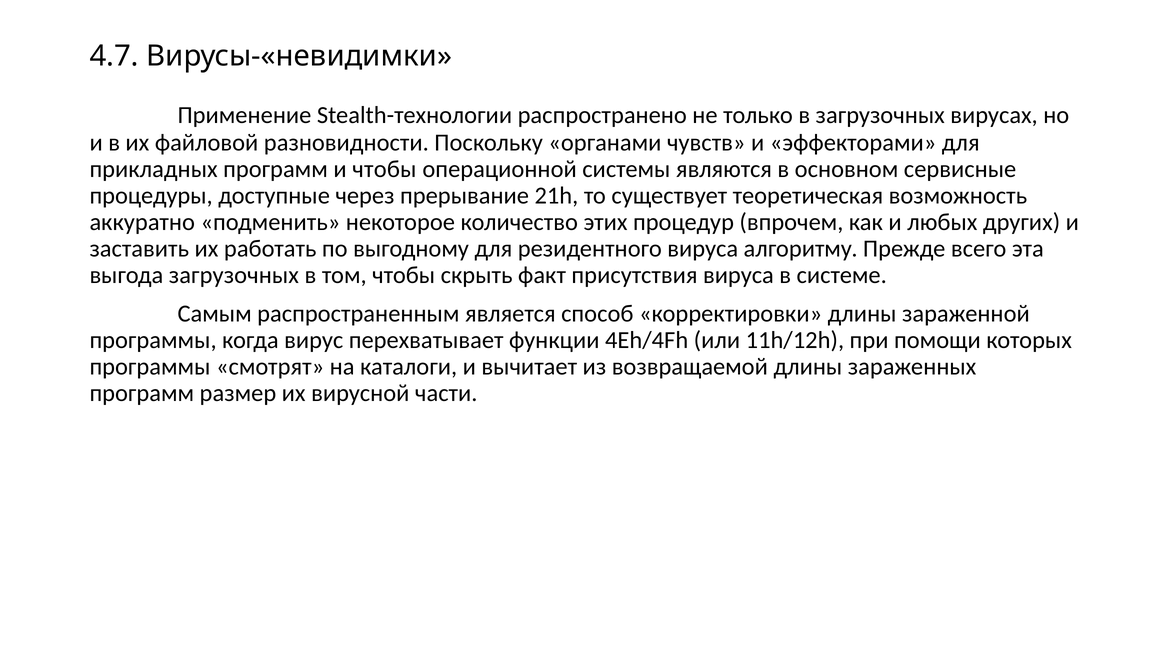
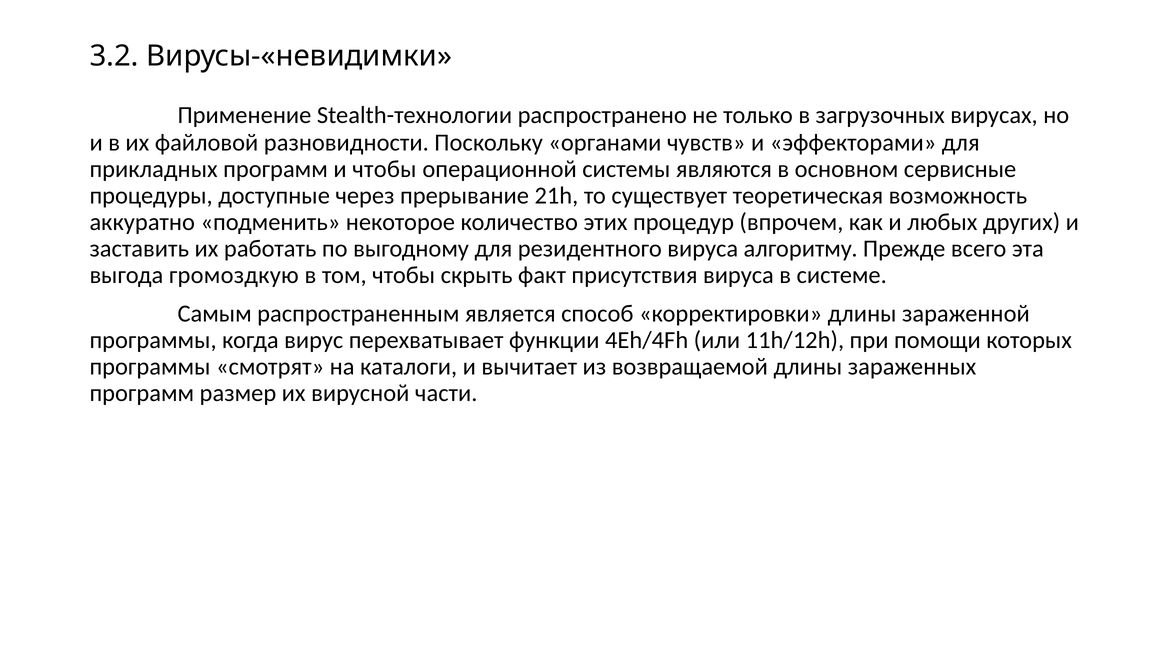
4.7: 4.7 -> 3.2
выгода загрузочных: загрузочных -> громоздкую
